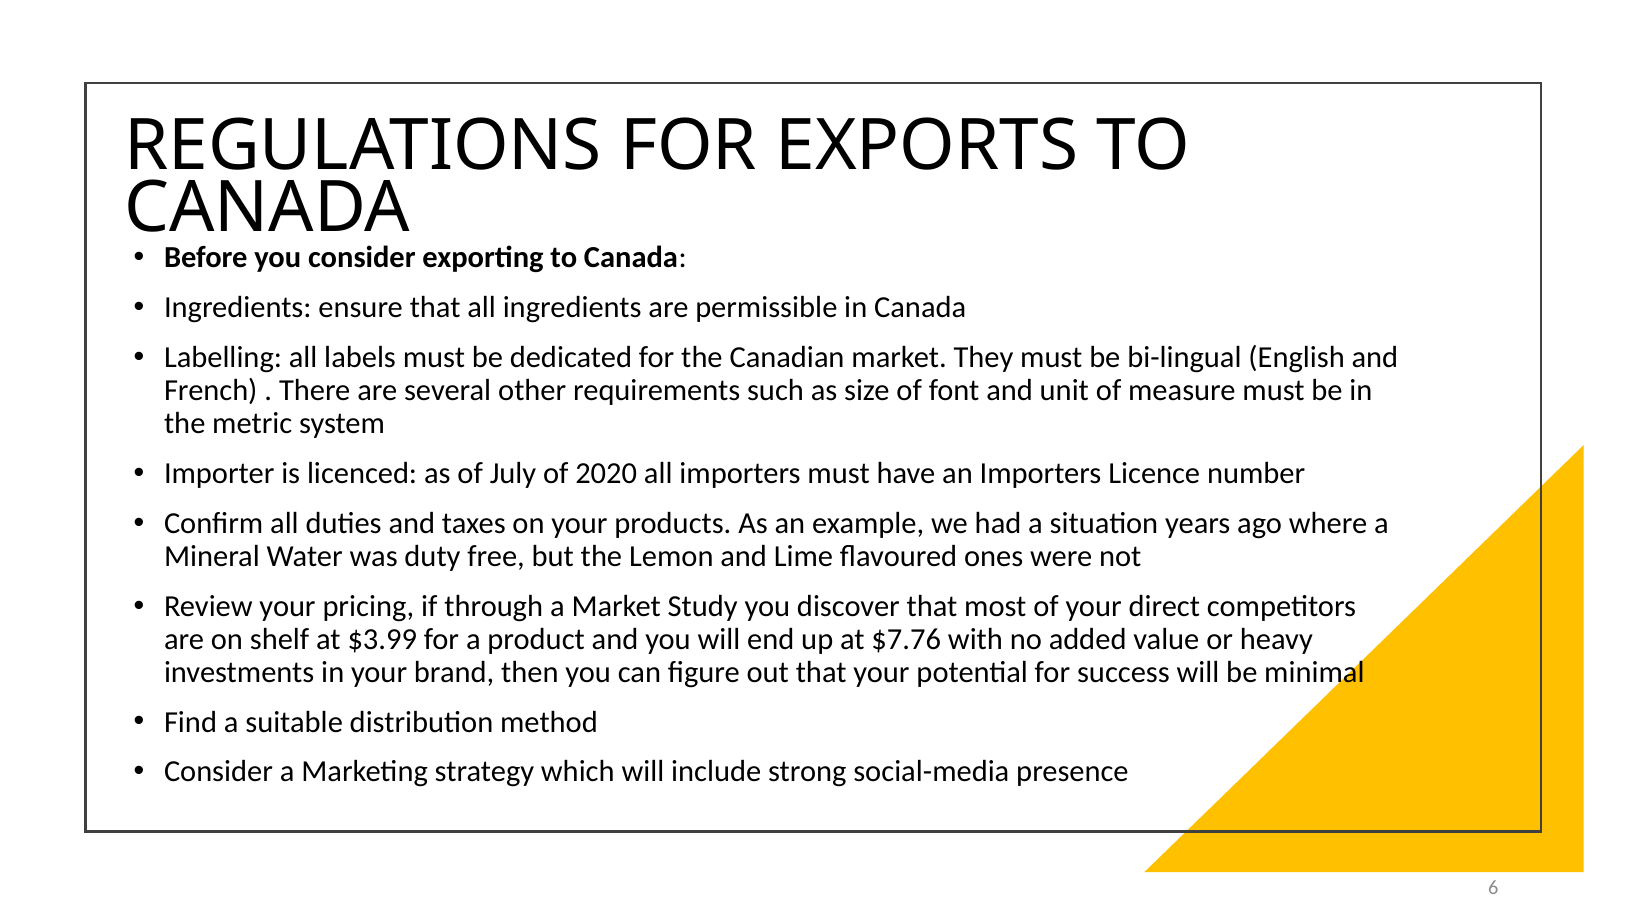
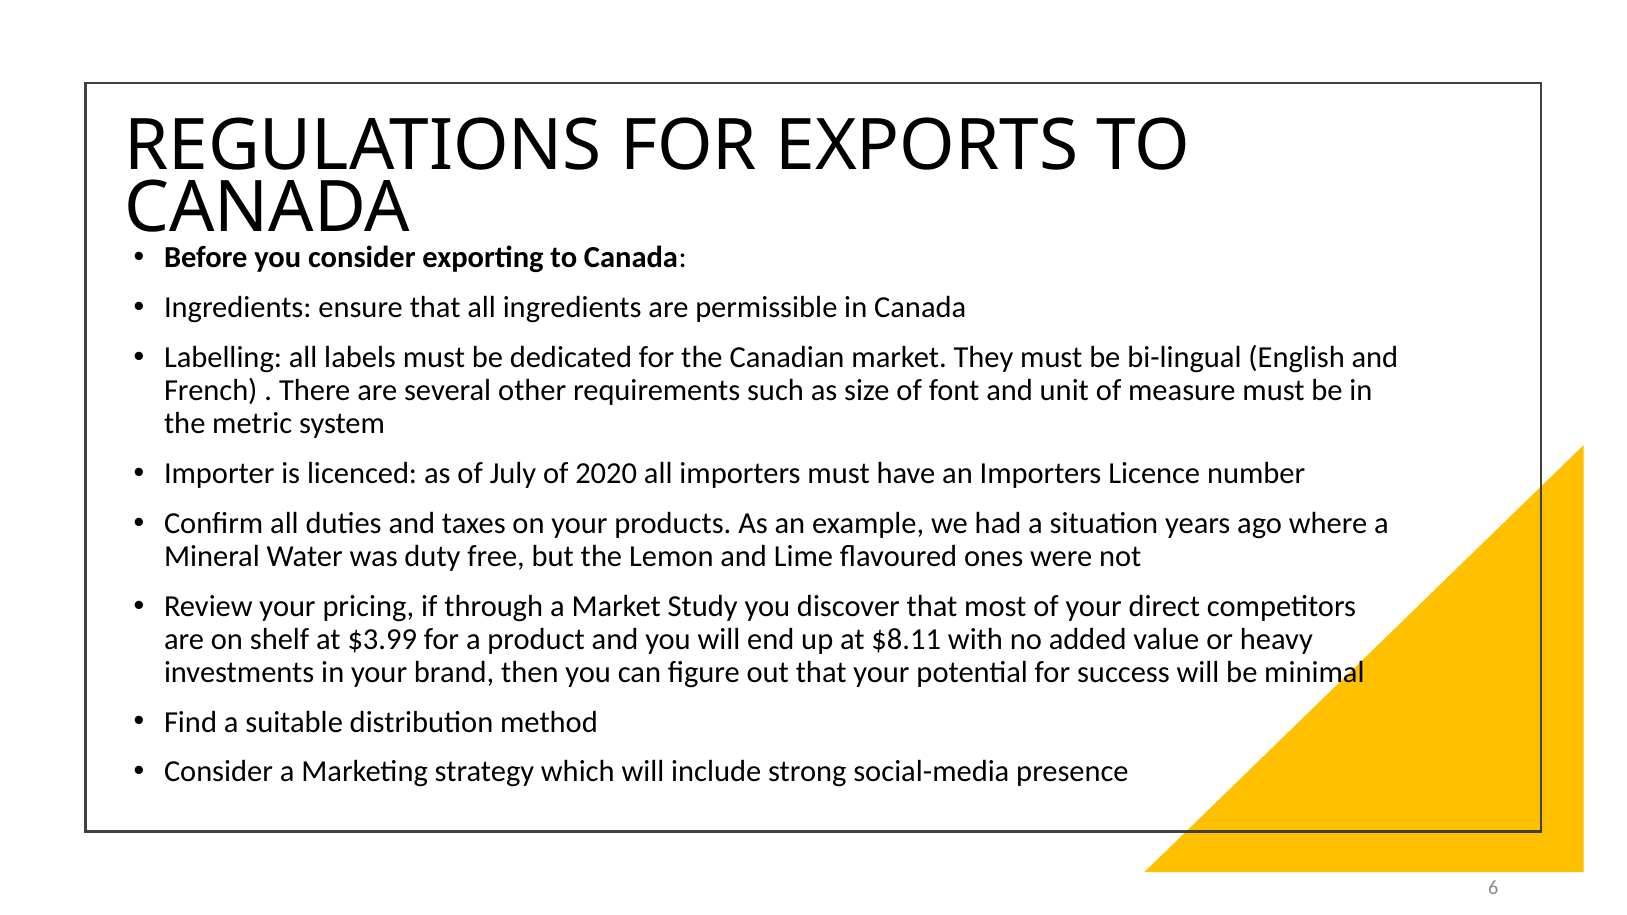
$7.76: $7.76 -> $8.11
